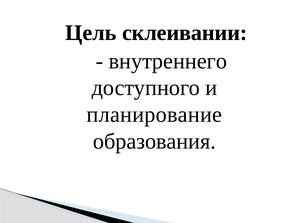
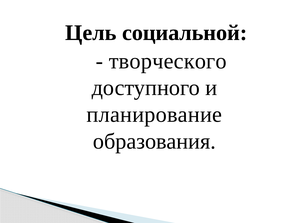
склеивании: склеивании -> социальной
внутреннего: внутреннего -> творческого
